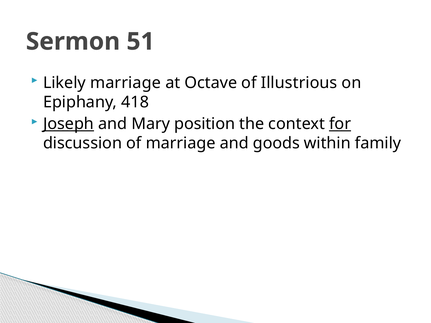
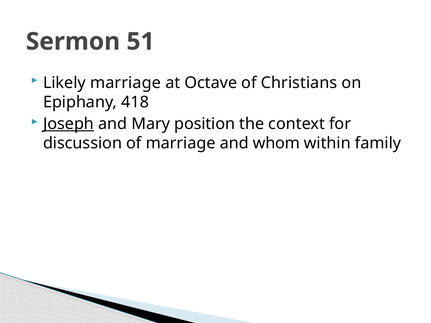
Illustrious: Illustrious -> Christians
for underline: present -> none
goods: goods -> whom
